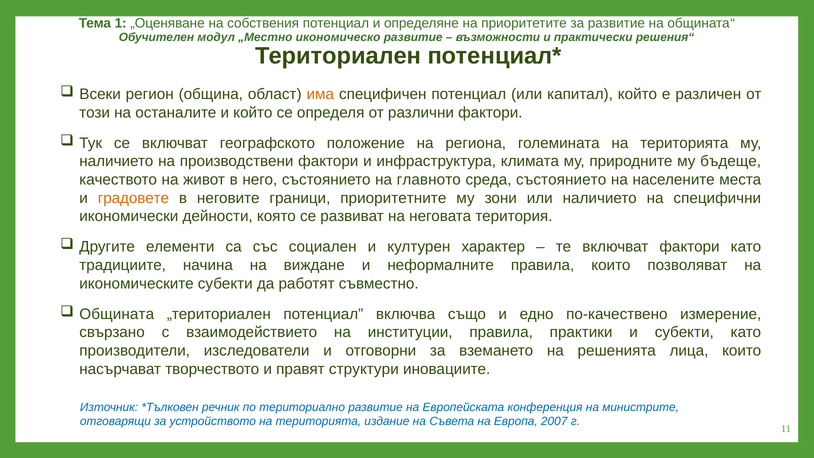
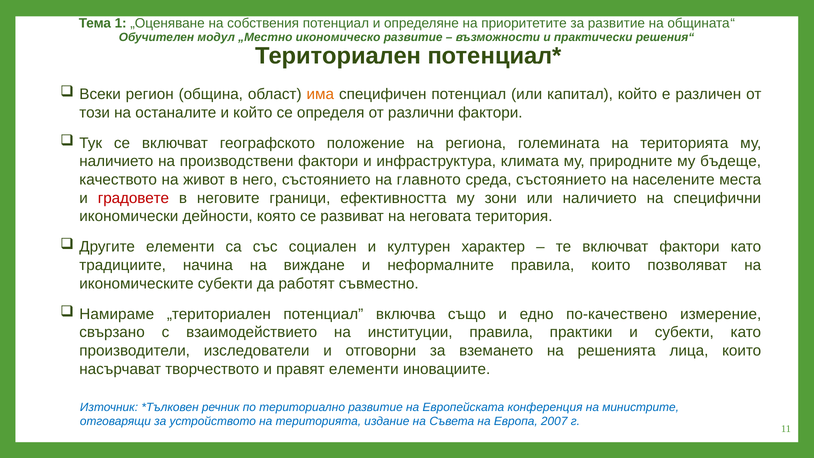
градовете colour: orange -> red
приоритетните: приоритетните -> ефективността
Общината: Общината -> Намираме
правят структури: структури -> елементи
